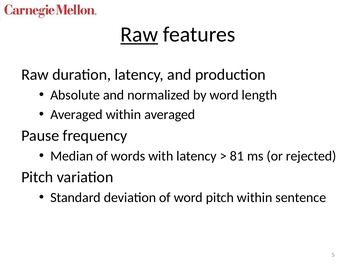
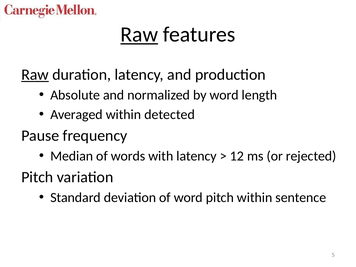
Raw at (35, 75) underline: none -> present
within averaged: averaged -> detected
81: 81 -> 12
